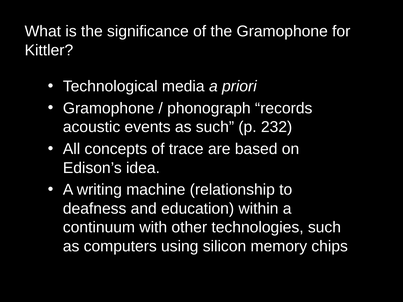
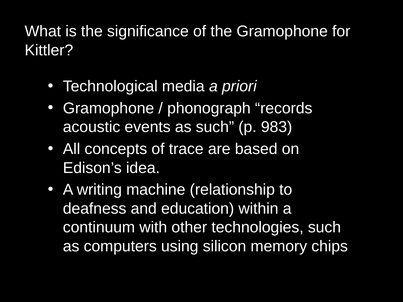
232: 232 -> 983
